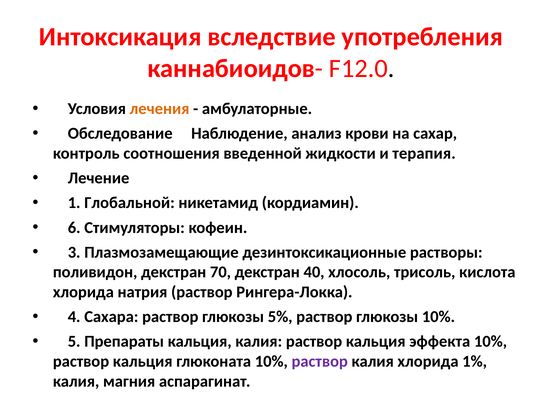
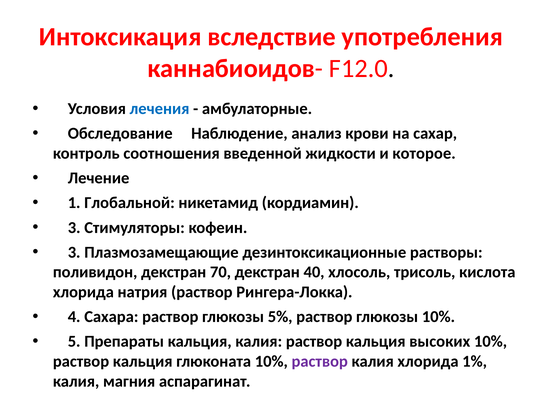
лечения colour: orange -> blue
терапия: терапия -> которое
6 at (74, 227): 6 -> 3
эффекта: эффекта -> высоких
